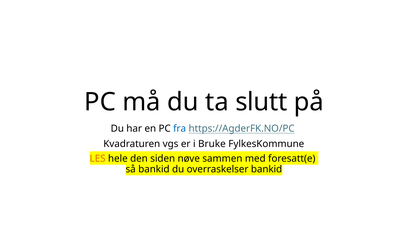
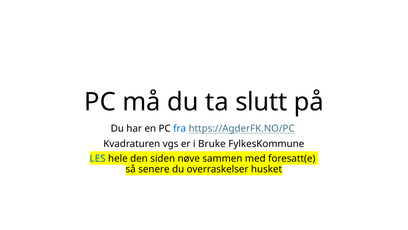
LES colour: orange -> blue
så bankid: bankid -> senere
overraskelser bankid: bankid -> husket
